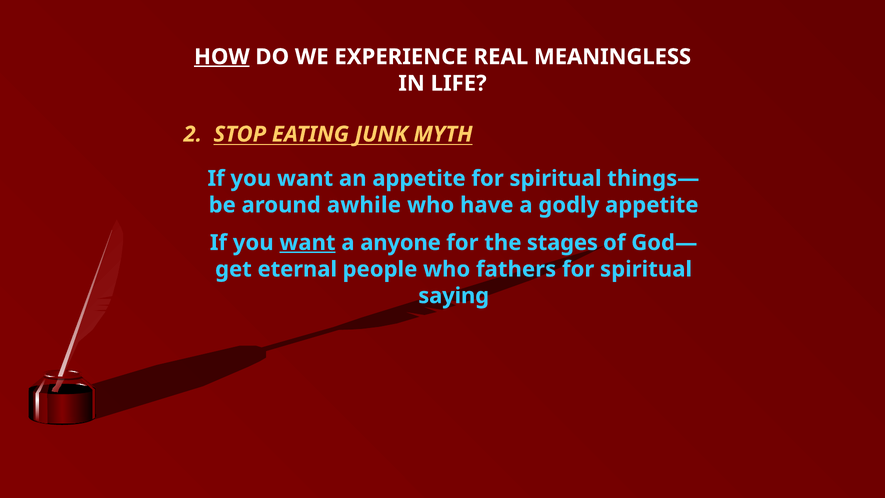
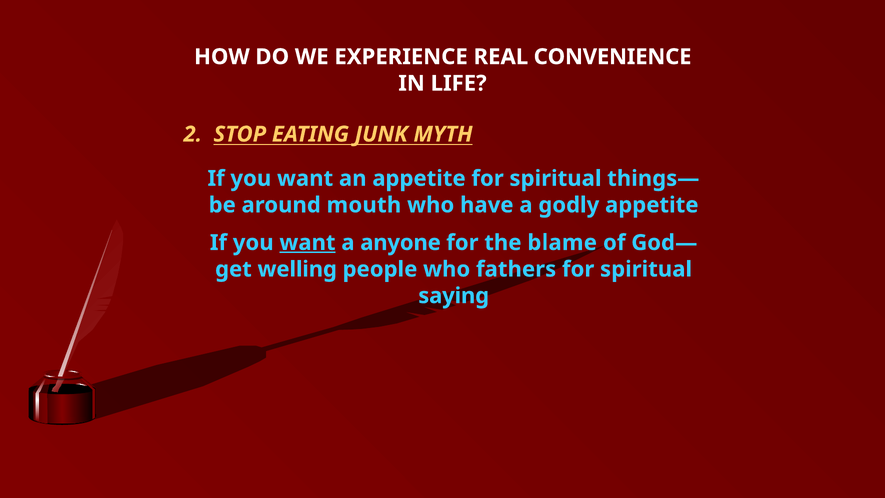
HOW underline: present -> none
MEANINGLESS: MEANINGLESS -> CONVENIENCE
awhile: awhile -> mouth
stages: stages -> blame
eternal: eternal -> welling
